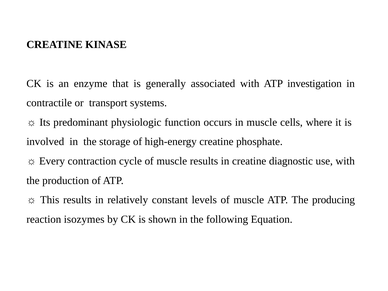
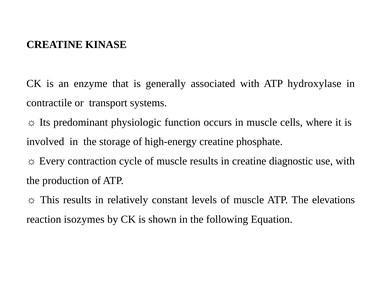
investigation: investigation -> hydroxylase
producing: producing -> elevations
